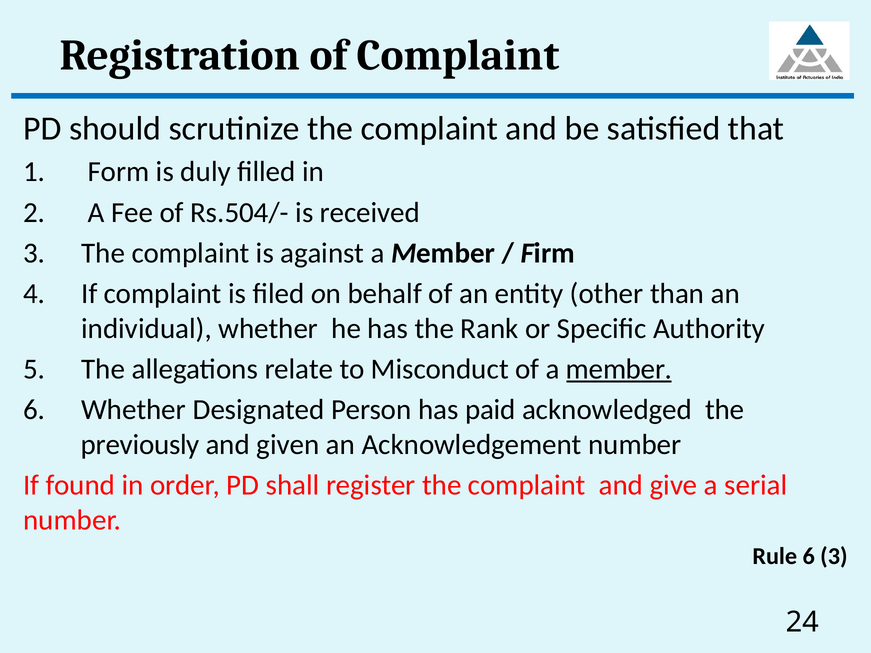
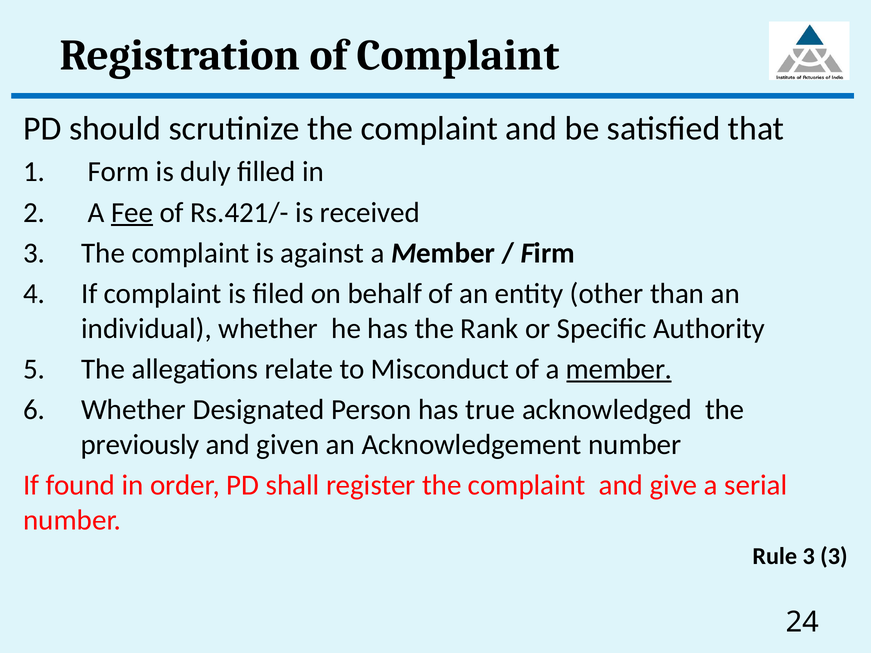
Fee underline: none -> present
Rs.504/-: Rs.504/- -> Rs.421/-
paid: paid -> true
Rule 6: 6 -> 3
